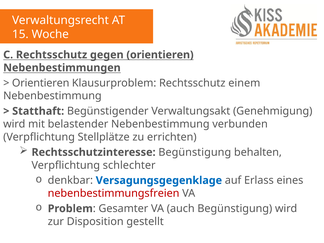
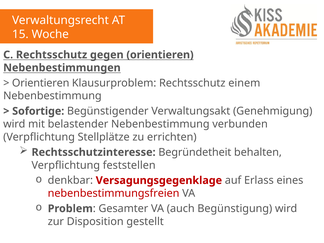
Statthaft: Statthaft -> Sofortige
Rechtsschutzinteresse Begünstigung: Begünstigung -> Begründetheit
schlechter: schlechter -> feststellen
Versagungsgegenklage colour: blue -> red
